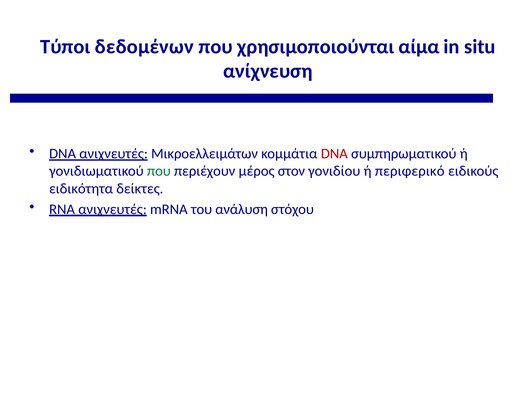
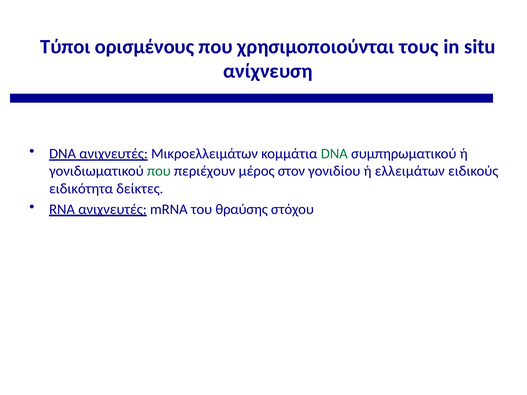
δεδομένων: δεδομένων -> ορισμένους
αίμα: αίμα -> τους
DNA at (334, 154) colour: red -> green
περιφερικό: περιφερικό -> ελλειμάτων
ανάλυση: ανάλυση -> θραύσης
